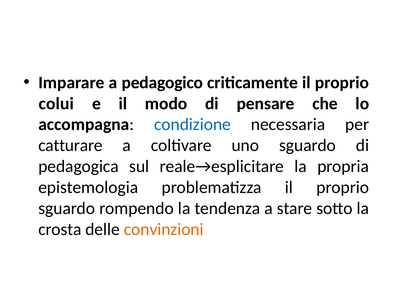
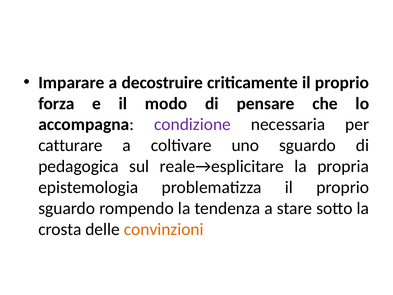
pedagogico: pedagogico -> decostruire
colui: colui -> forza
condizione colour: blue -> purple
